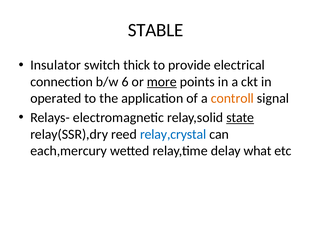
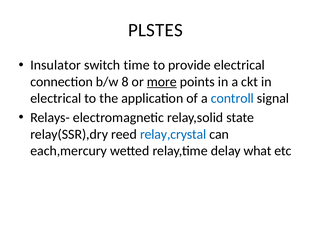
STABLE: STABLE -> PLSTES
thick: thick -> time
6: 6 -> 8
operated at (56, 98): operated -> electrical
controll colour: orange -> blue
state underline: present -> none
